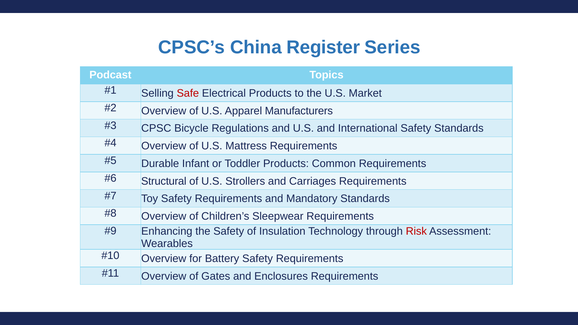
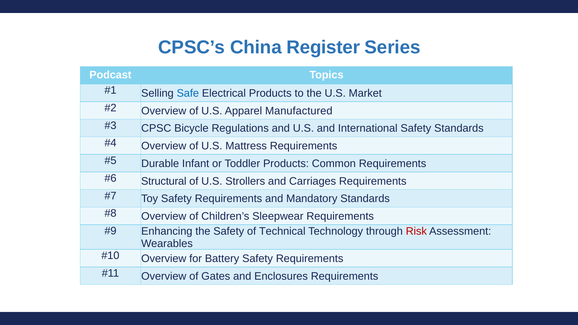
Safe colour: red -> blue
Manufacturers: Manufacturers -> Manufactured
Insulation: Insulation -> Technical
